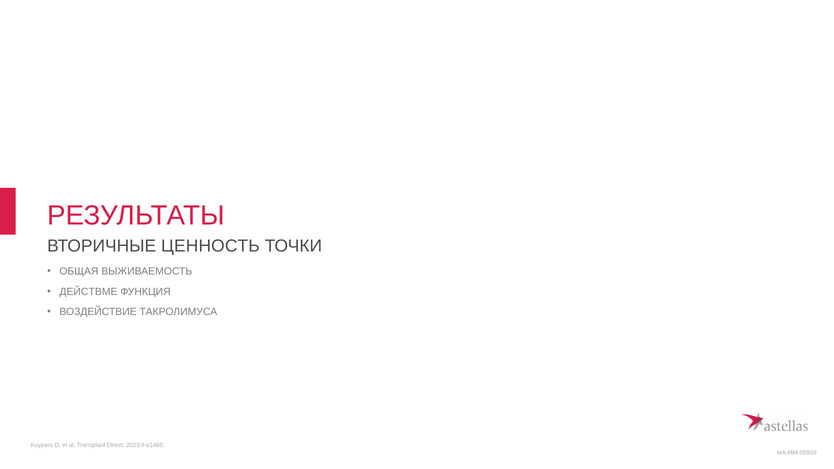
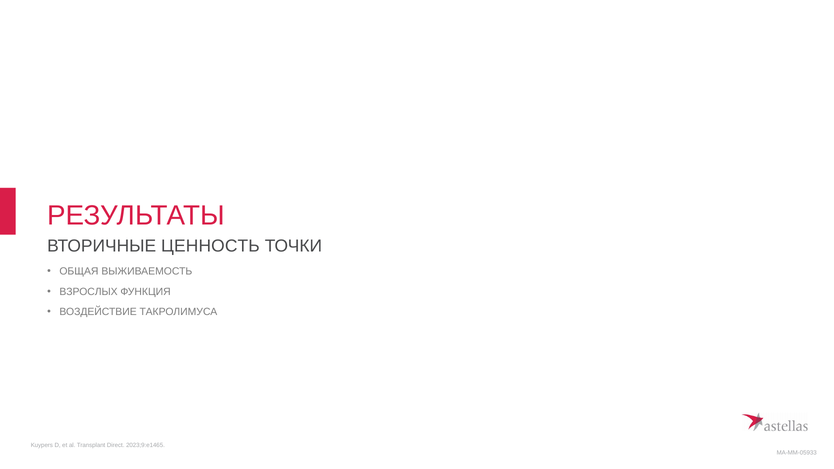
ДЕЙСТВМЕ: ДЕЙСТВМЕ -> ВЗРОСЛЫХ
